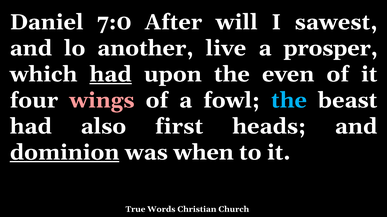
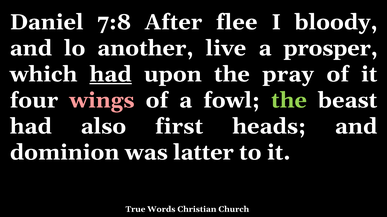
7:0: 7:0 -> 7:8
will: will -> flee
sawest: sawest -> bloody
even: even -> pray
the at (289, 101) colour: light blue -> light green
dominion underline: present -> none
when: when -> latter
